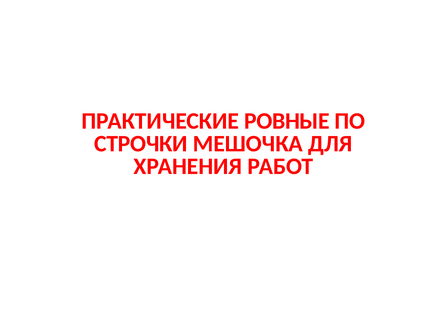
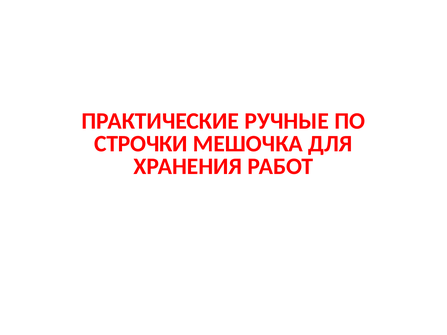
РОВНЫЕ: РОВНЫЕ -> РУЧНЫЕ
